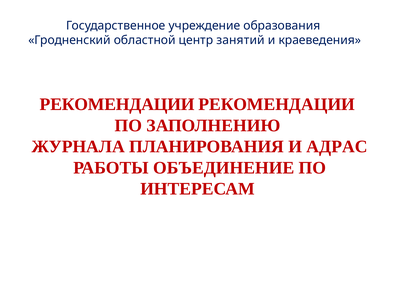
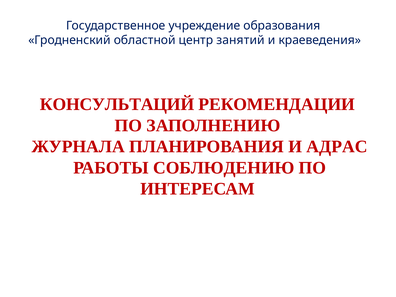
РЕКОМЕНДАЦИИ at (117, 104): РЕКОМЕНДАЦИИ -> КОНСУЛЬТАЦИЙ
ОБЪЕДИНЕНИЕ: ОБЪЕДИНЕНИЕ -> СОБЛЮДЕНИЮ
